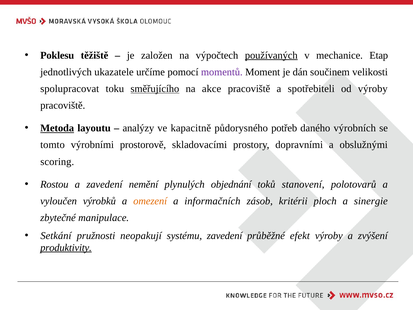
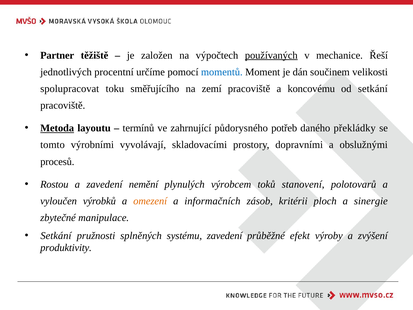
Poklesu: Poklesu -> Partner
Etap: Etap -> Řeší
ukazatele: ukazatele -> procentní
momentů colour: purple -> blue
směřujícího underline: present -> none
akce: akce -> zemí
spotřebiteli: spotřebiteli -> koncovému
od výroby: výroby -> setkání
analýzy: analýzy -> termínů
kapacitně: kapacitně -> zahrnující
výrobních: výrobních -> překládky
prostorově: prostorově -> vyvolávají
scoring: scoring -> procesů
objednání: objednání -> výrobcem
neopakují: neopakují -> splněných
produktivity underline: present -> none
